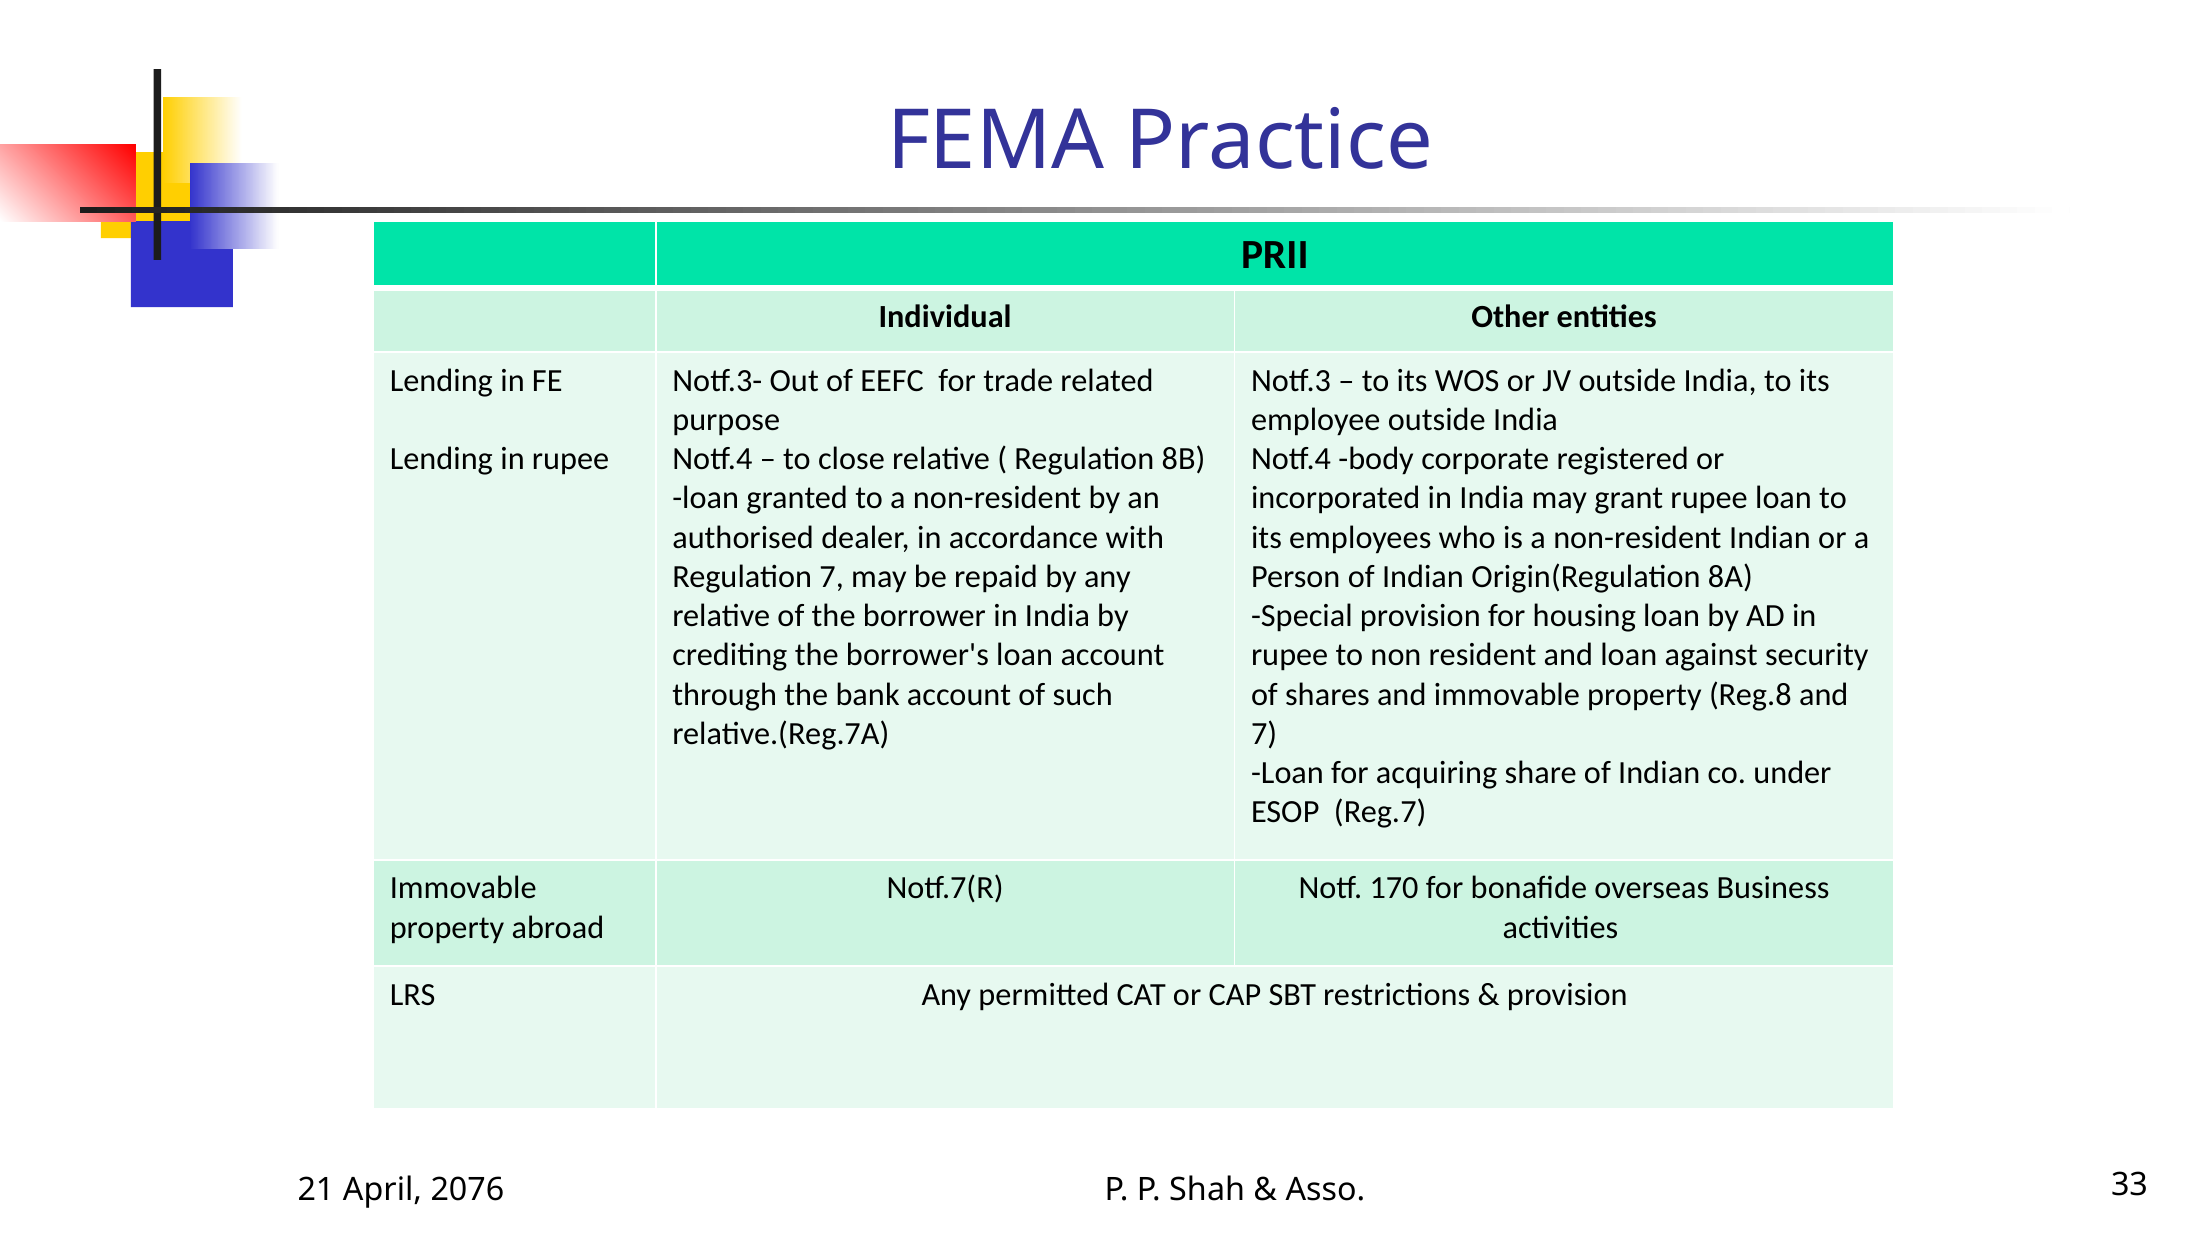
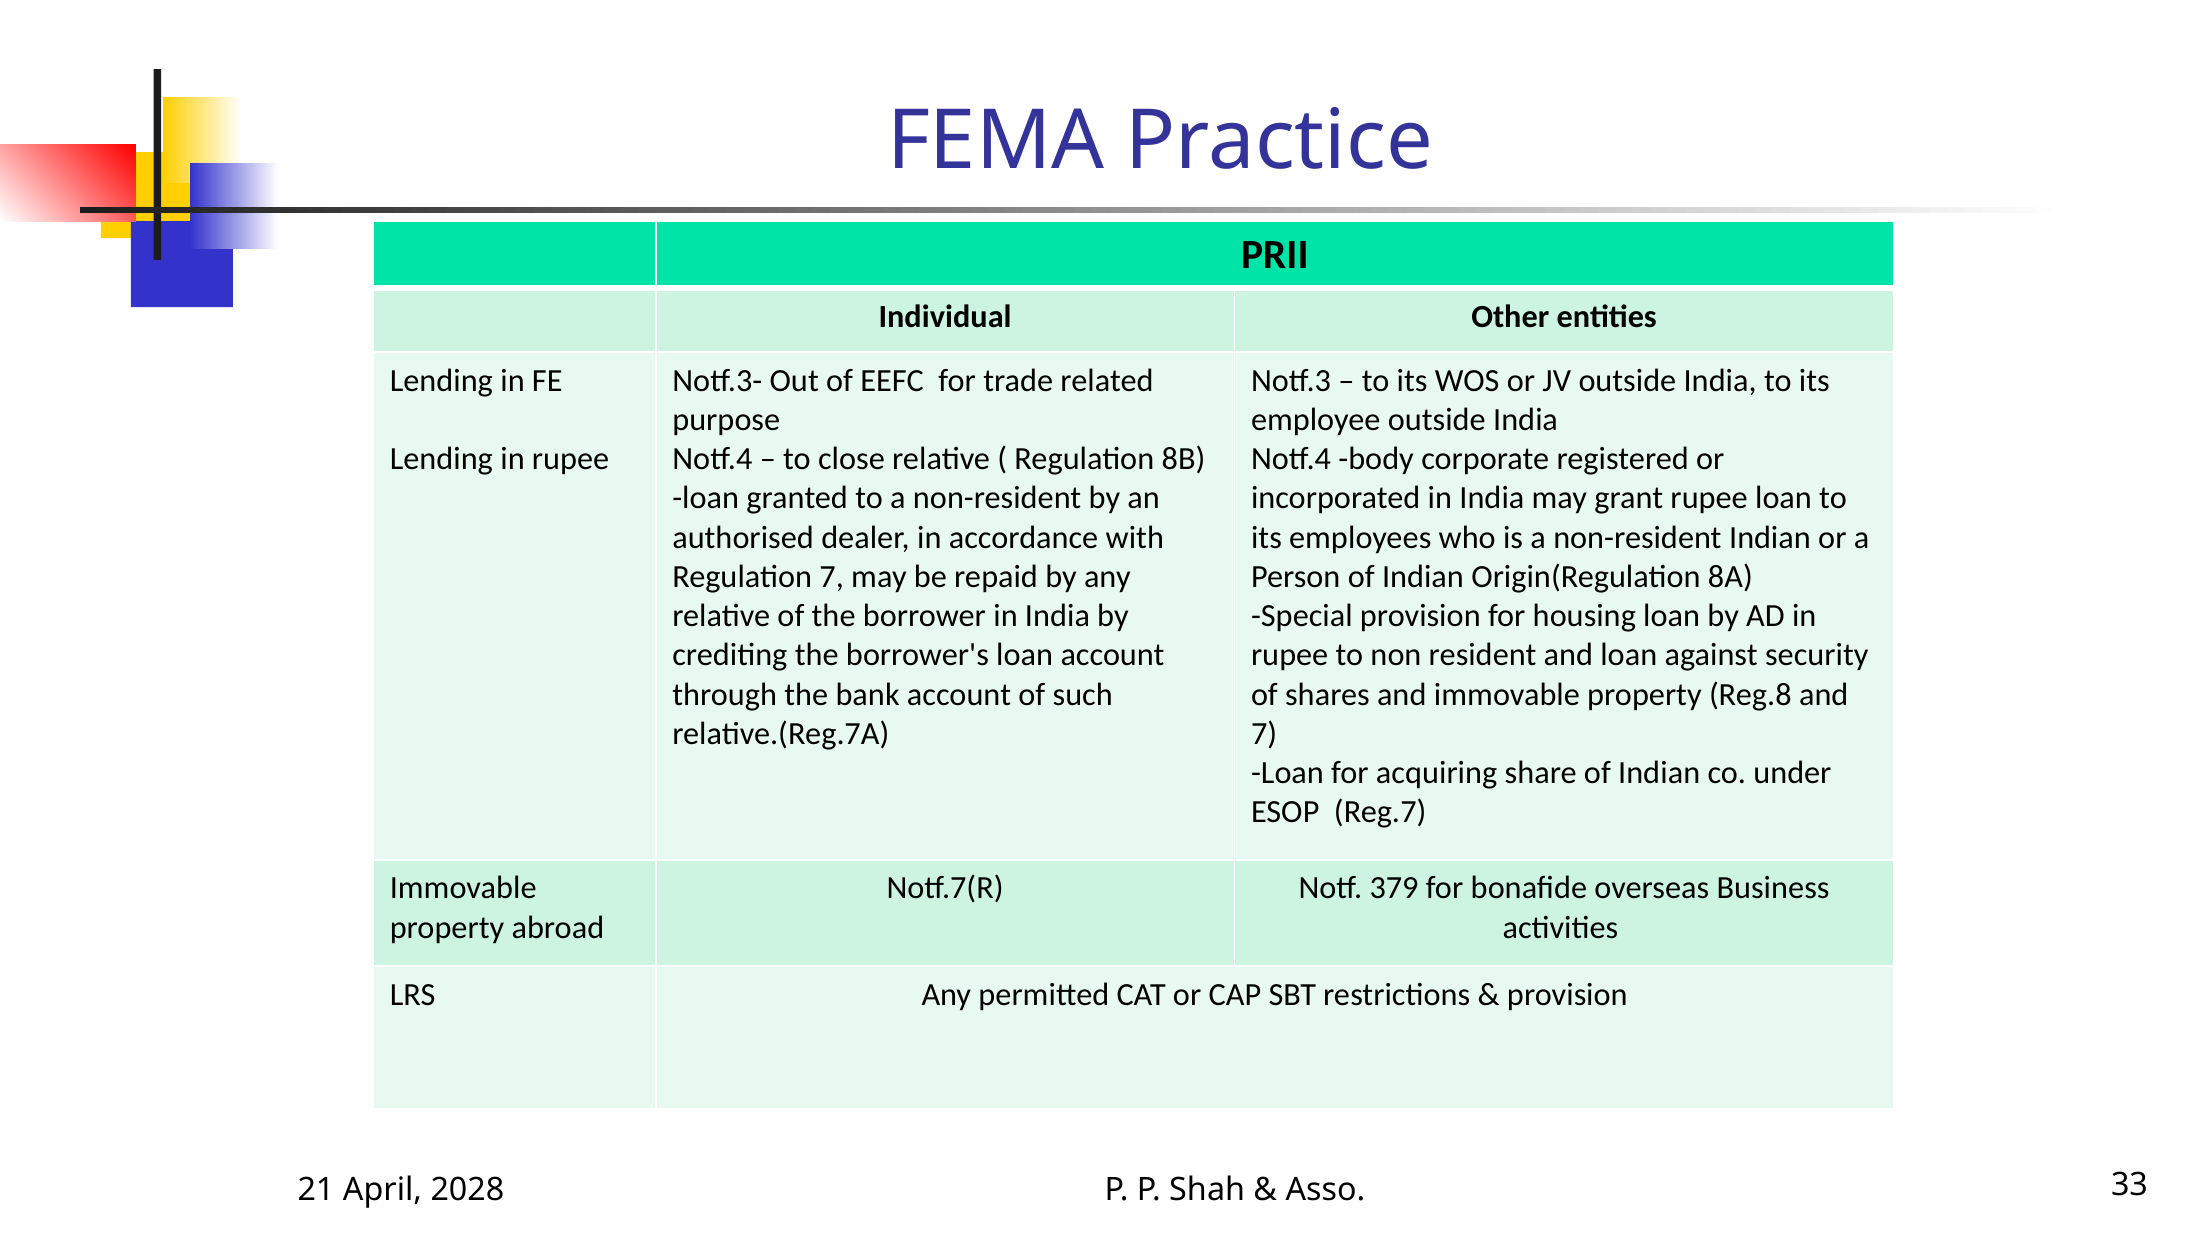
170: 170 -> 379
2076: 2076 -> 2028
